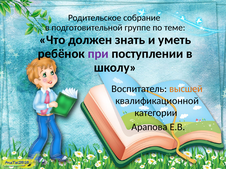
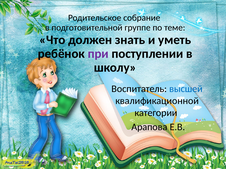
высшей colour: orange -> blue
